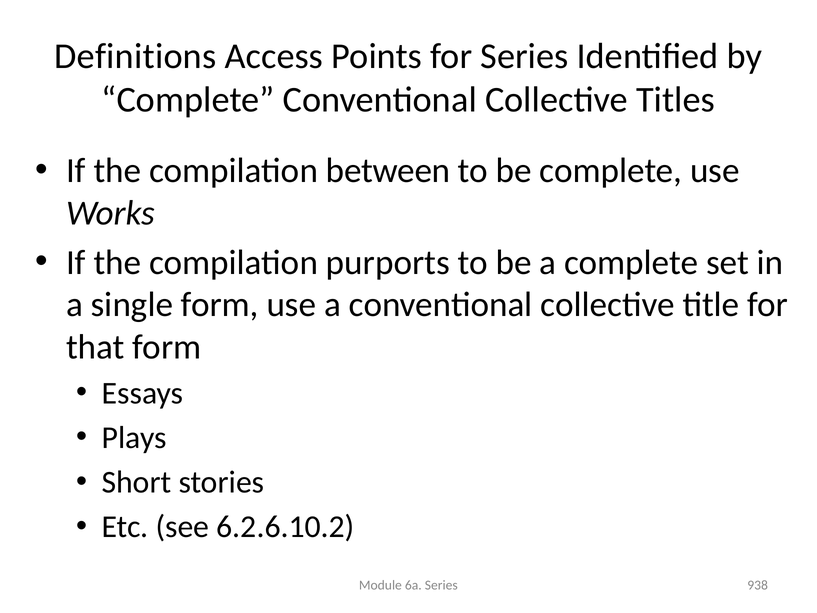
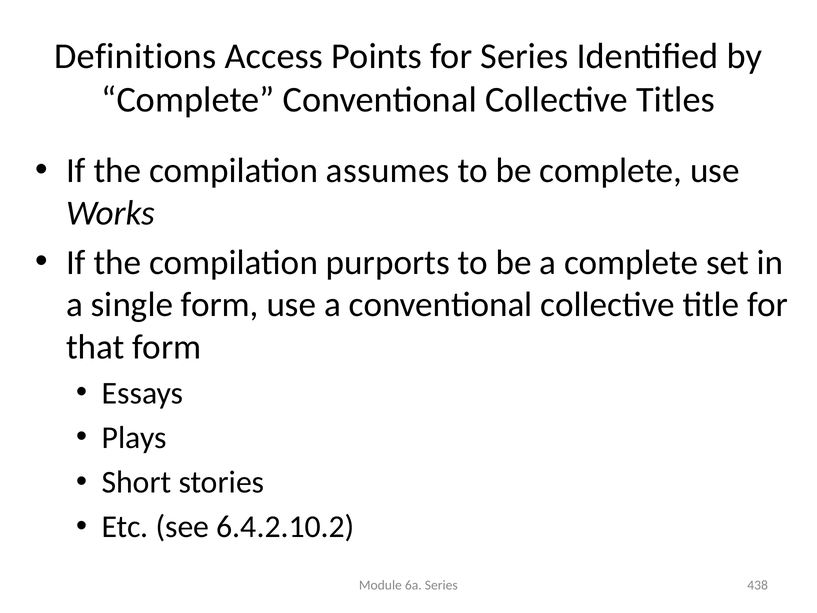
between: between -> assumes
6.2.6.10.2: 6.2.6.10.2 -> 6.4.2.10.2
938: 938 -> 438
